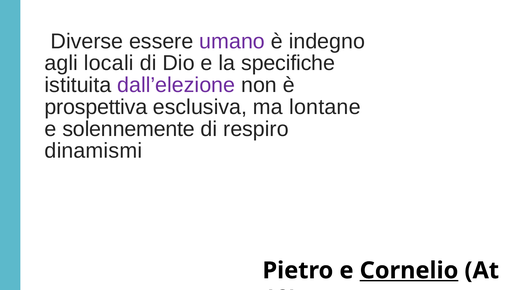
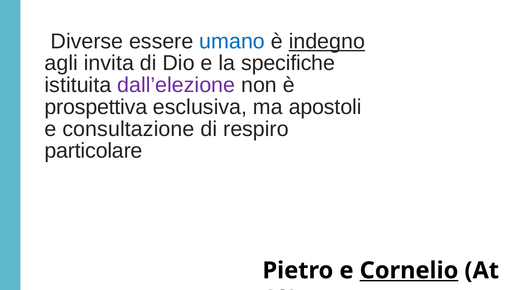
umano colour: purple -> blue
indegno underline: none -> present
locali: locali -> invita
lontane: lontane -> apostoli
solennemente: solennemente -> consultazione
dinamismi: dinamismi -> particolare
